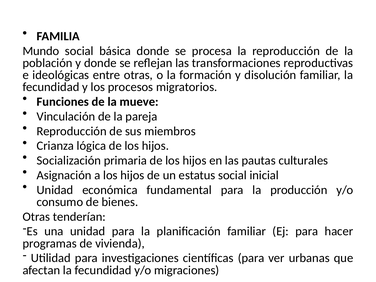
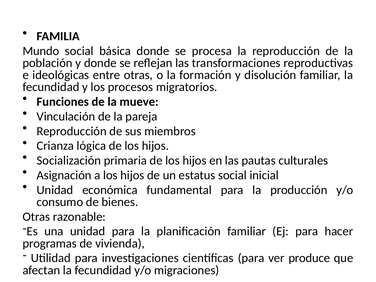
tenderían: tenderían -> razonable
urbanas: urbanas -> produce
